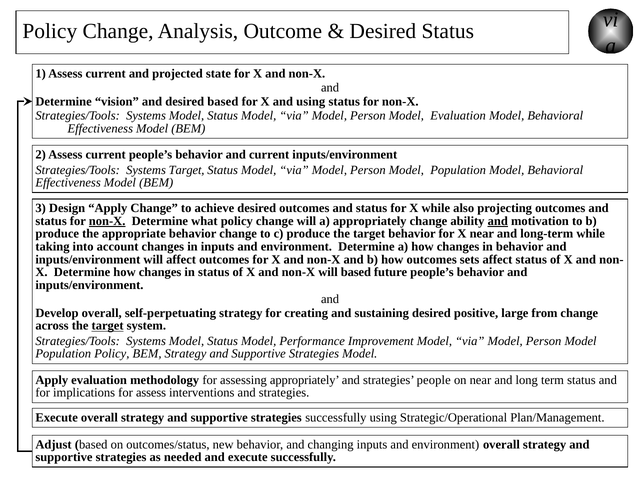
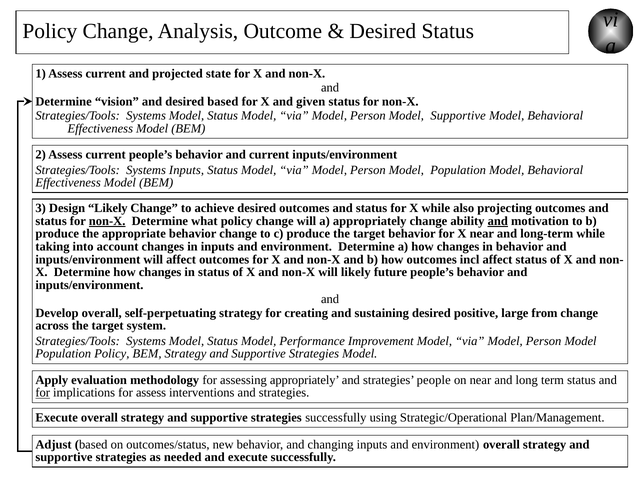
and using: using -> given
Model Evaluation: Evaluation -> Supportive
Systems Target: Target -> Inputs
Design Apply: Apply -> Likely
sets: sets -> incl
will based: based -> likely
target at (108, 326) underline: present -> none
for at (43, 393) underline: none -> present
